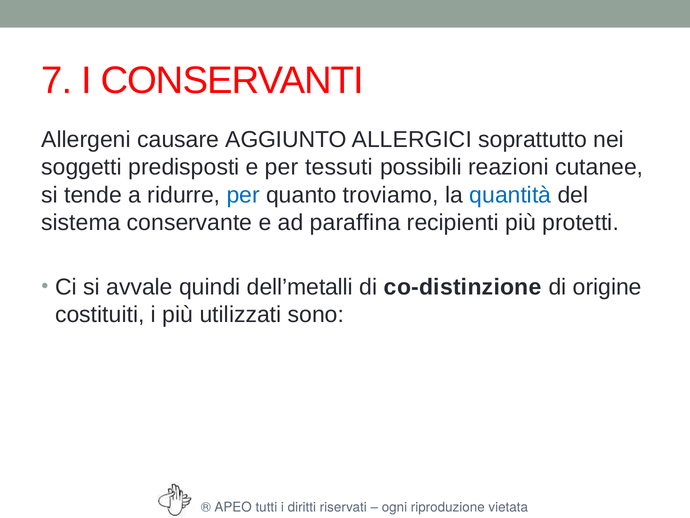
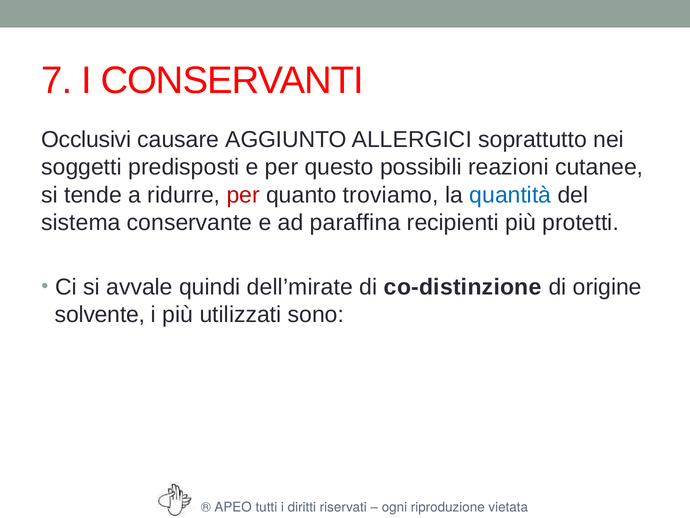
Allergeni: Allergeni -> Occlusivi
tessuti: tessuti -> questo
per at (243, 195) colour: blue -> red
dell’metalli: dell’metalli -> dell’mirate
costituiti: costituiti -> solvente
